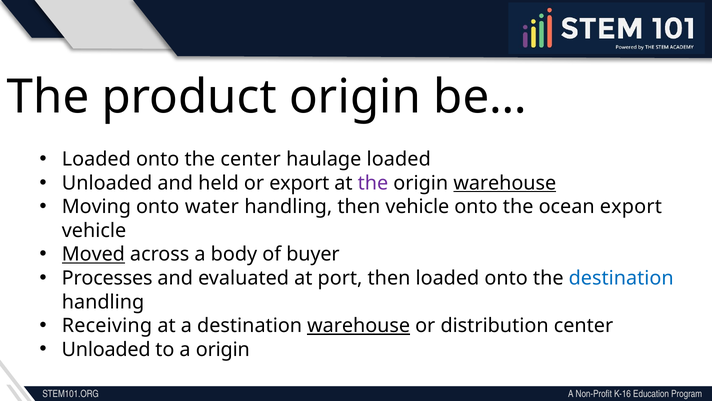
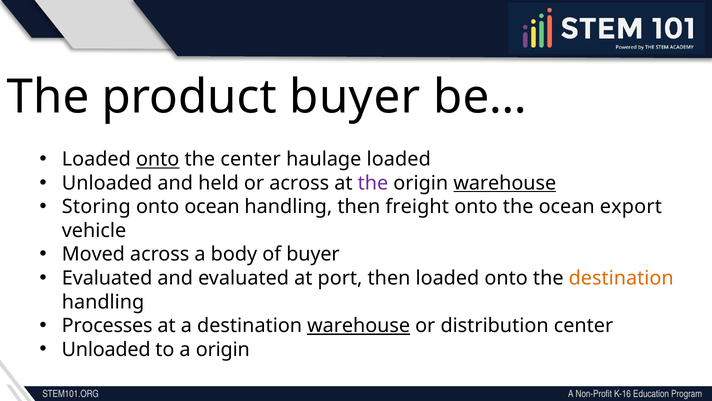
product origin: origin -> buyer
onto at (158, 159) underline: none -> present
or export: export -> across
Moving: Moving -> Storing
onto water: water -> ocean
then vehicle: vehicle -> freight
Moved underline: present -> none
Processes at (107, 278): Processes -> Evaluated
destination at (621, 278) colour: blue -> orange
Receiving: Receiving -> Processes
